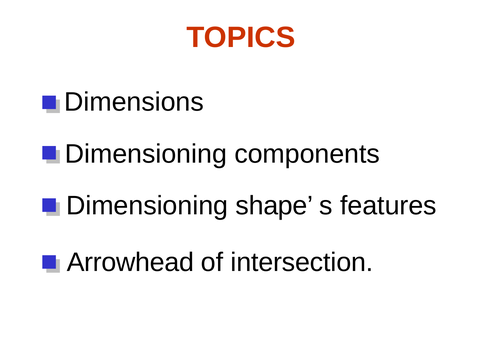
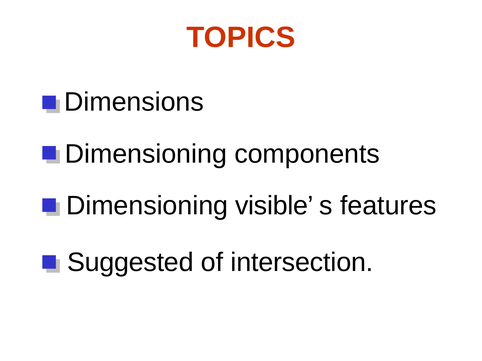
shape: shape -> visible
Arrowhead: Arrowhead -> Suggested
